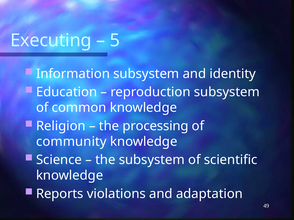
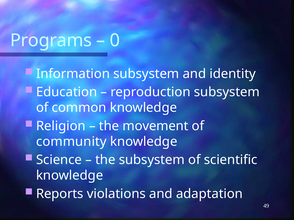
Executing: Executing -> Programs
5: 5 -> 0
processing: processing -> movement
